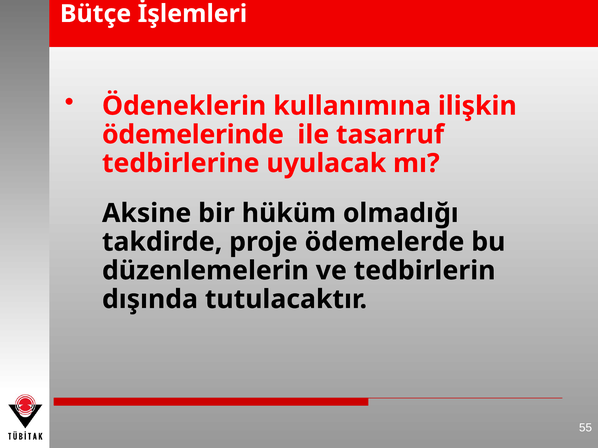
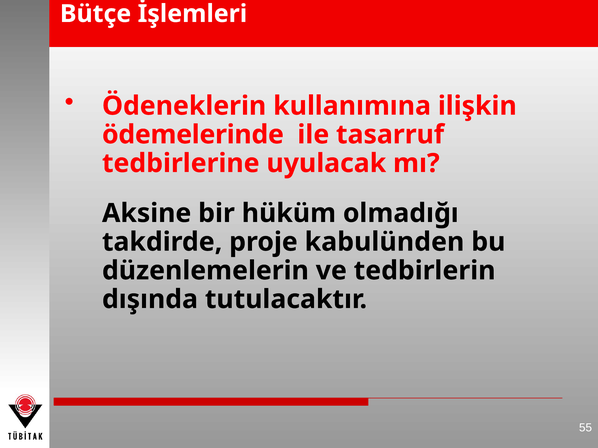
ödemelerde: ödemelerde -> kabulünden
